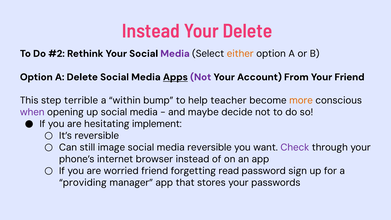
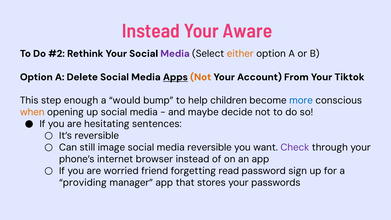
Your Delete: Delete -> Aware
Not at (201, 77) colour: purple -> orange
Your Friend: Friend -> Tiktok
terrible: terrible -> enough
within: within -> would
teacher: teacher -> children
more colour: orange -> blue
when colour: purple -> orange
implement: implement -> sentences
